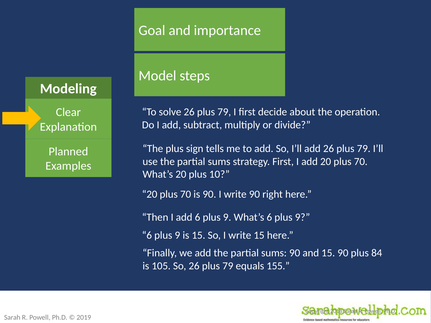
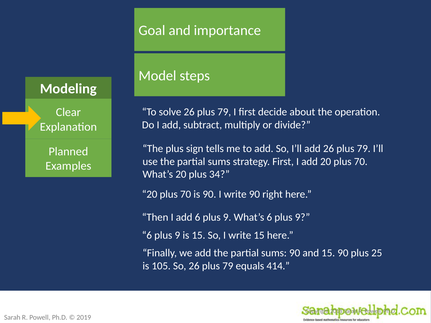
10: 10 -> 34
84: 84 -> 25
155: 155 -> 414
